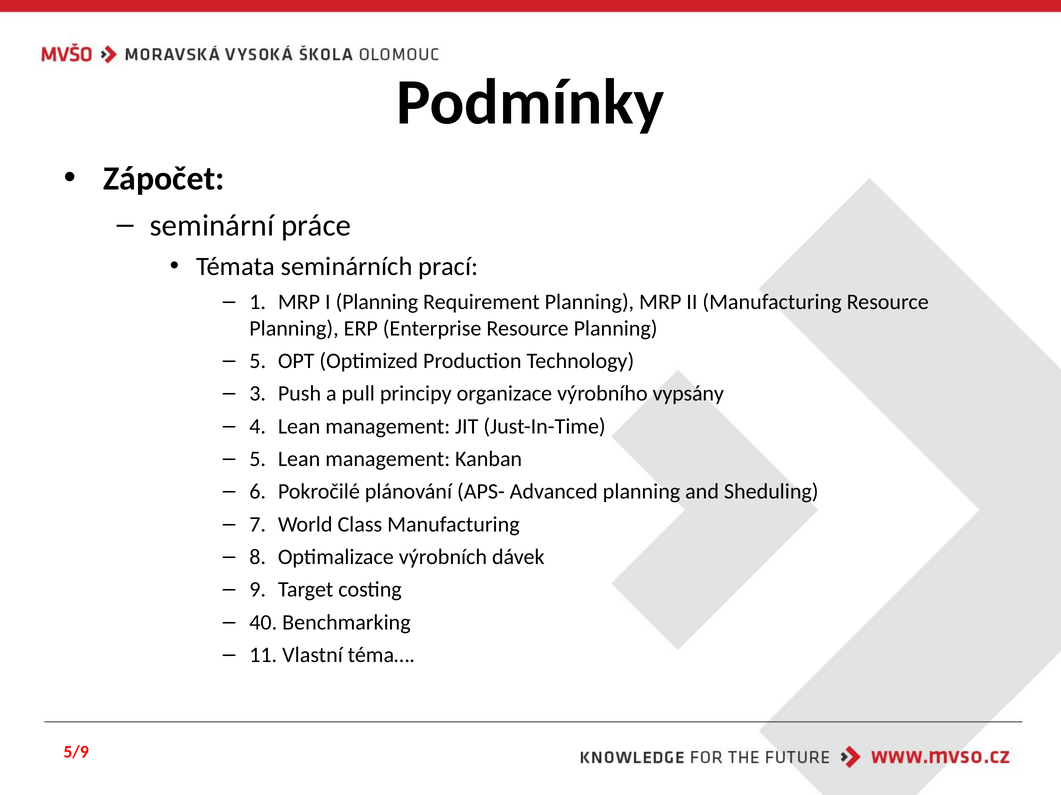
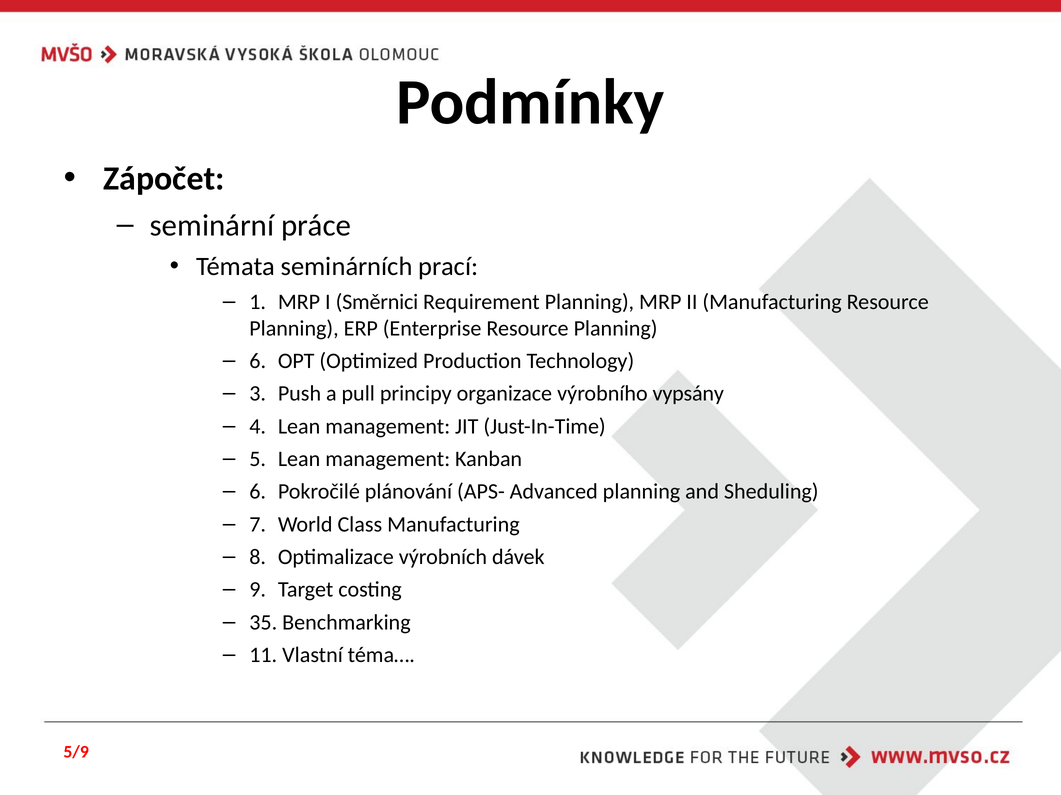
I Planning: Planning -> Směrnici
5 at (258, 361): 5 -> 6
40: 40 -> 35
